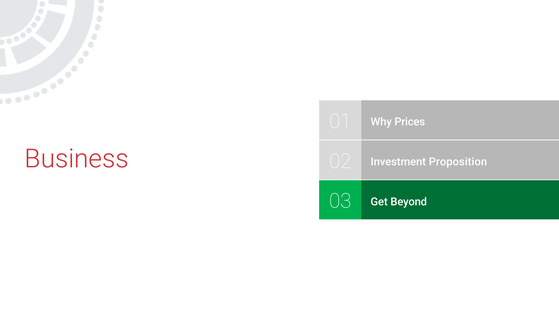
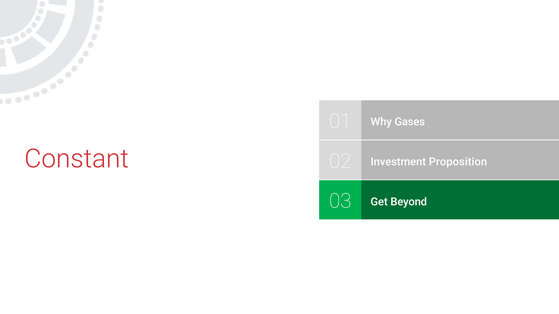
Prices: Prices -> Gases
Business: Business -> Constant
